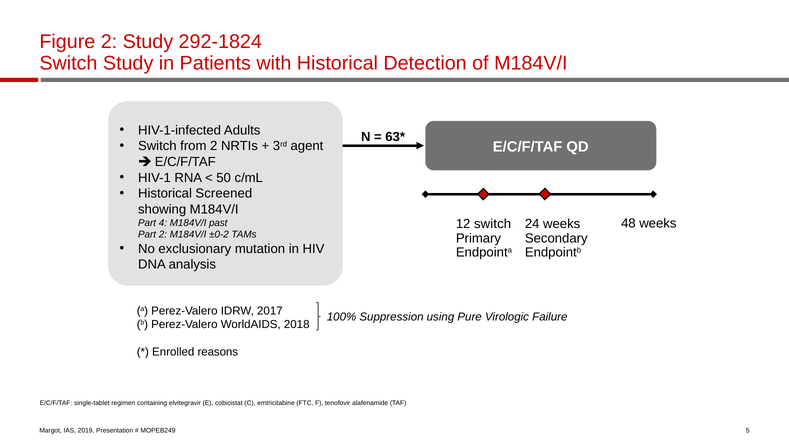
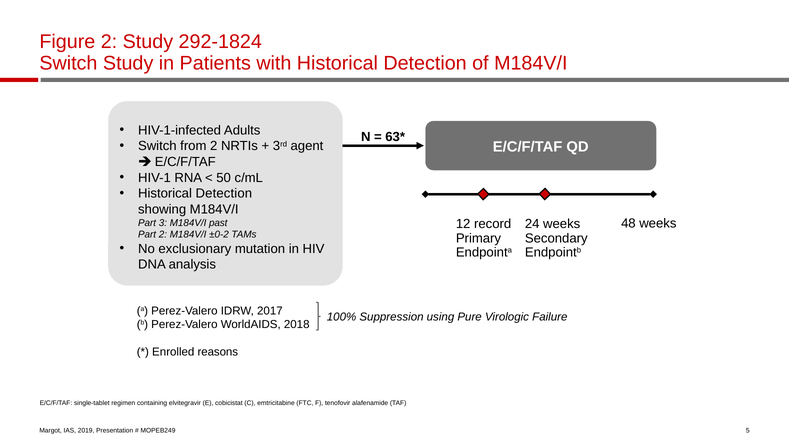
Screened at (224, 193): Screened -> Detection
12 switch: switch -> record
4: 4 -> 3
